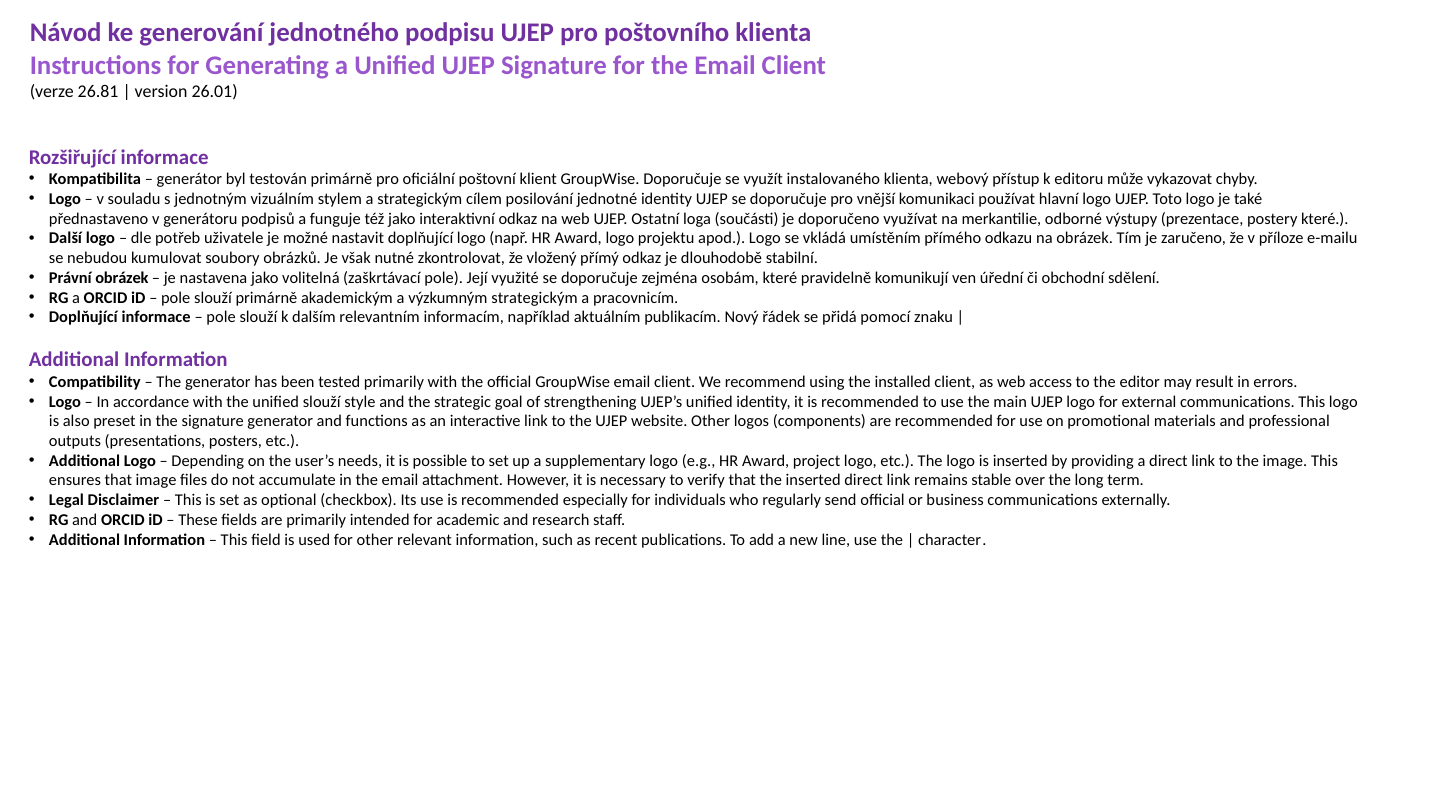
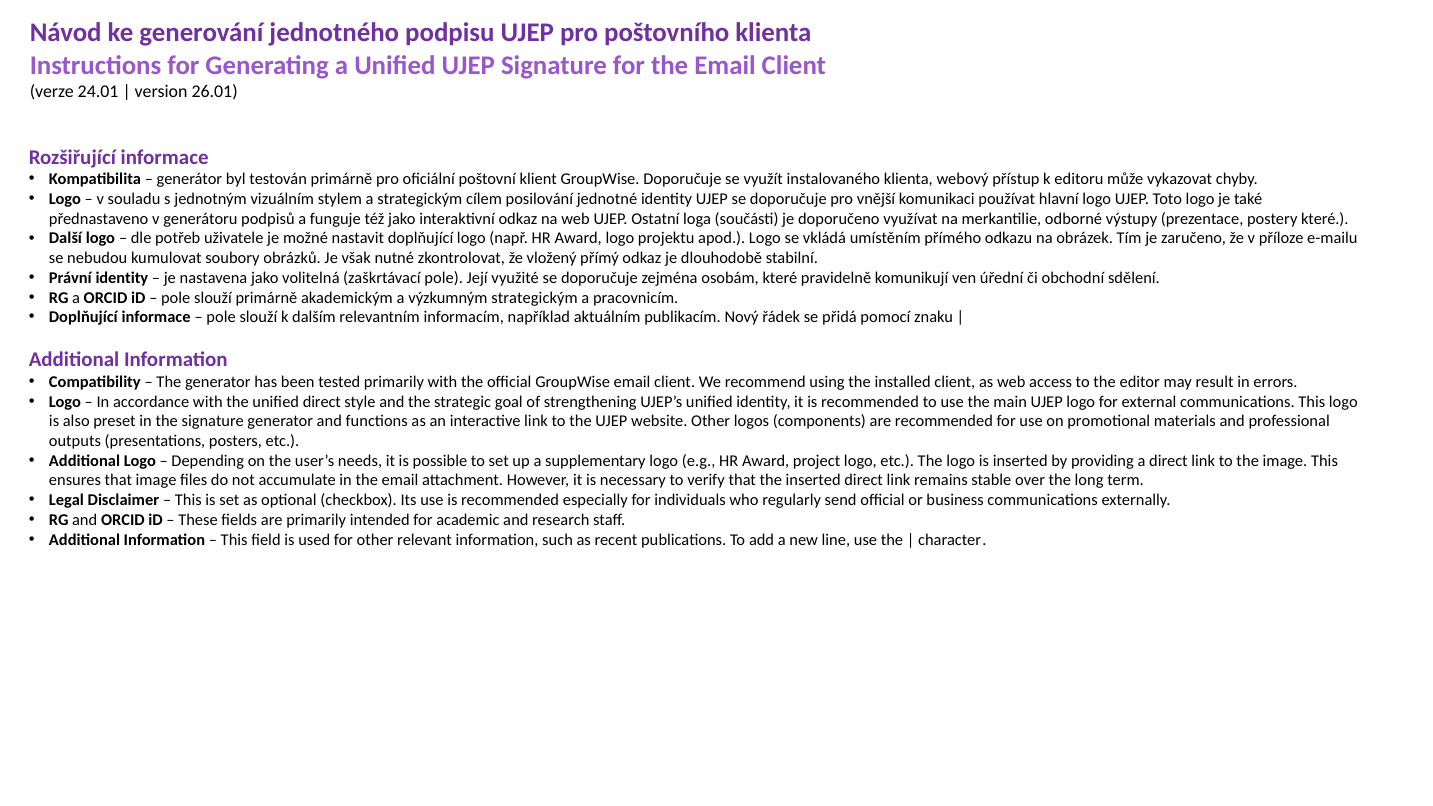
26.81: 26.81 -> 24.01
Právní obrázek: obrázek -> identity
unified slouží: slouží -> direct
